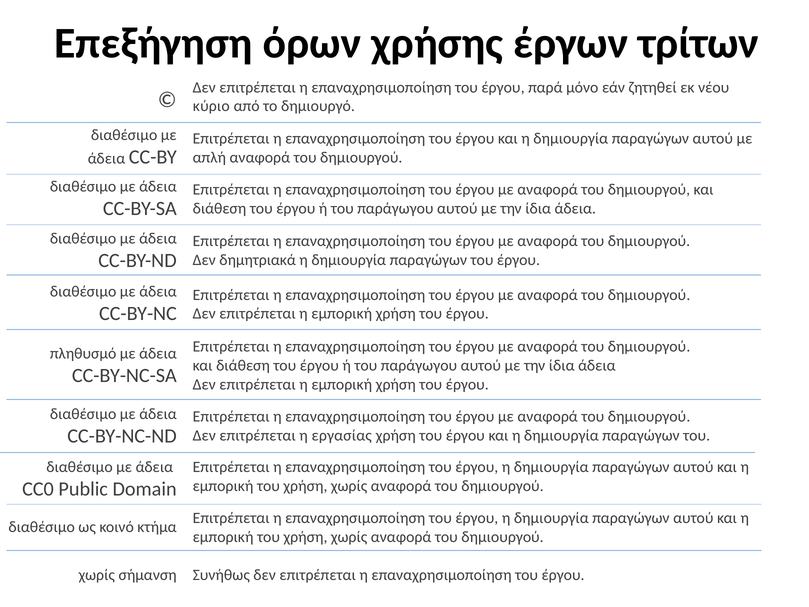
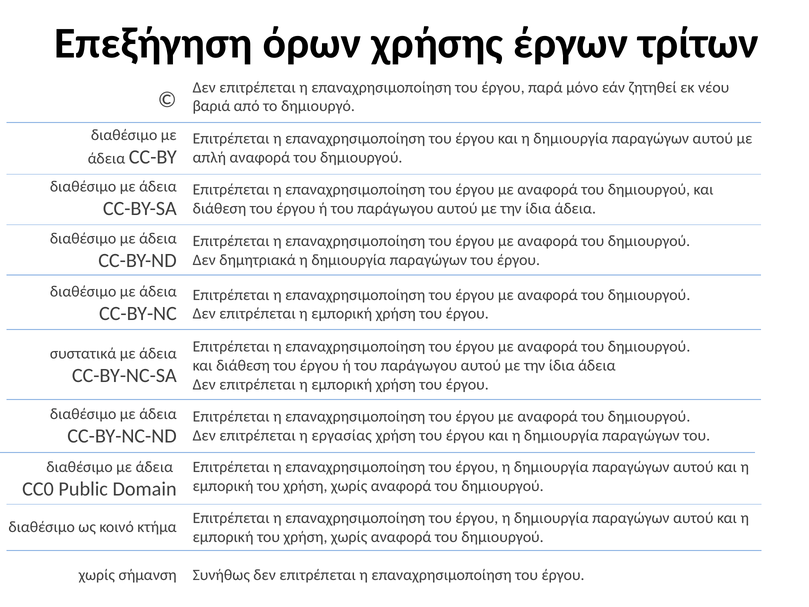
κύριο: κύριο -> βαριά
πληθυσμό: πληθυσμό -> συστατικά
